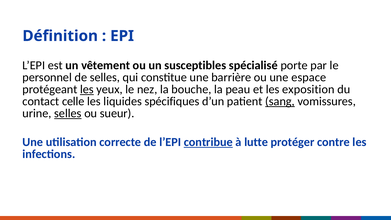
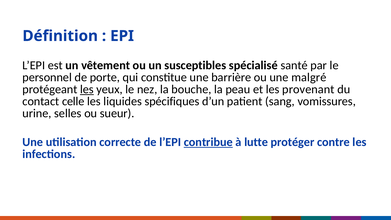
porte: porte -> santé
de selles: selles -> porte
espace: espace -> malgré
exposition: exposition -> provenant
sang underline: present -> none
selles at (68, 113) underline: present -> none
